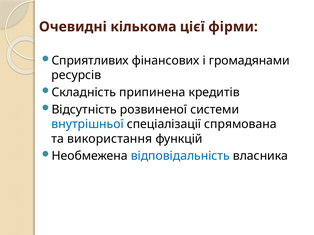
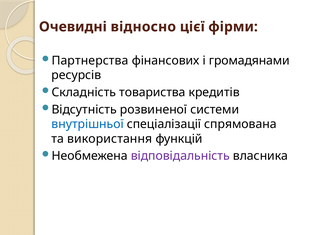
кількома: кількома -> відносно
Сприятливих: Сприятливих -> Партнерства
припинена: припинена -> товариства
відповідальність colour: blue -> purple
